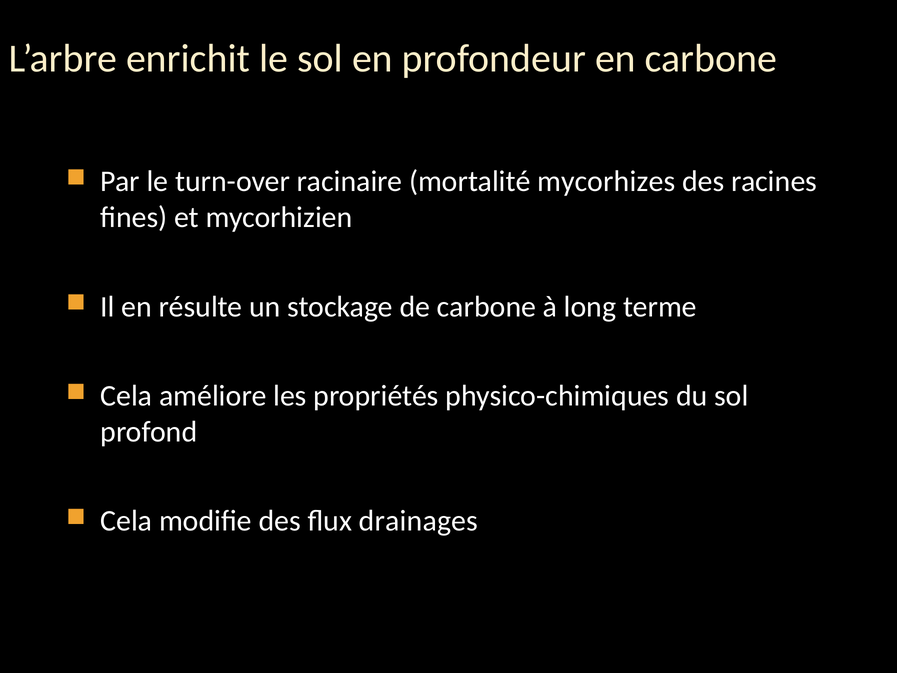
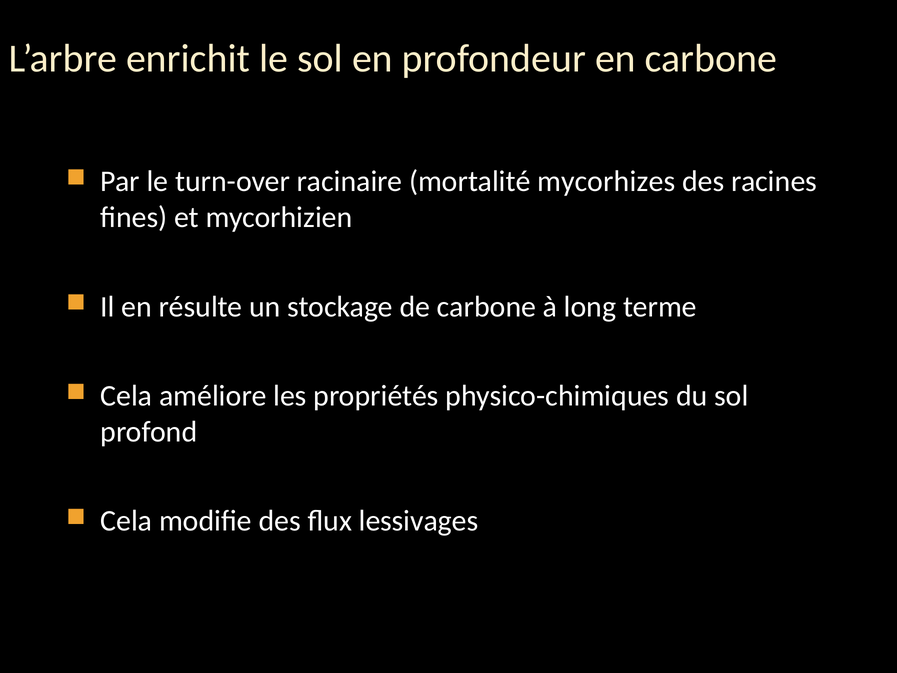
drainages: drainages -> lessivages
